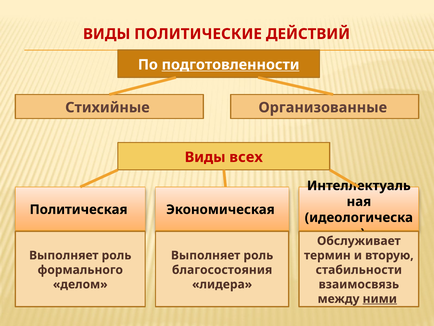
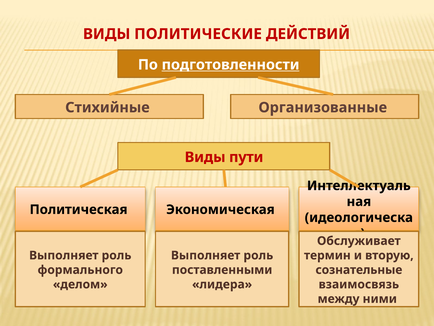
всех: всех -> пути
благосостояния: благосостояния -> поставленными
стабильности: стабильности -> сознательные
ними underline: present -> none
